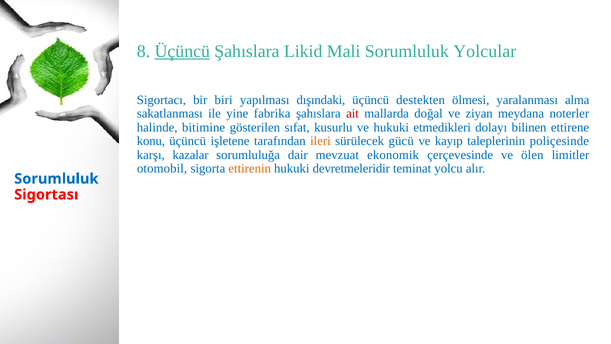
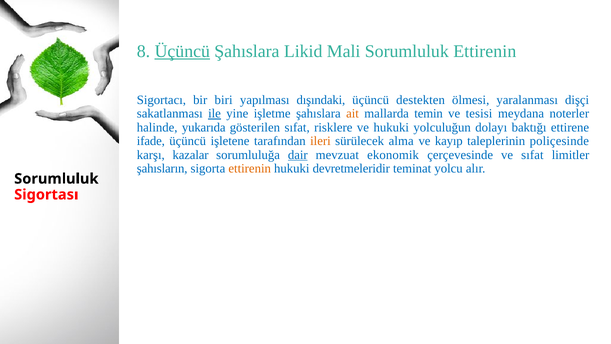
Sorumluluk Yolcular: Yolcular -> Ettirenin
alma: alma -> dişçi
ile underline: none -> present
fabrika: fabrika -> işletme
ait colour: red -> orange
doğal: doğal -> temin
ziyan: ziyan -> tesisi
bitimine: bitimine -> yukarıda
kusurlu: kusurlu -> risklere
etmedikleri: etmedikleri -> yolculuğun
bilinen: bilinen -> baktığı
konu: konu -> ifade
gücü: gücü -> alma
dair underline: none -> present
ve ölen: ölen -> sıfat
otomobil: otomobil -> şahısların
Sorumluluk at (56, 179) colour: blue -> black
